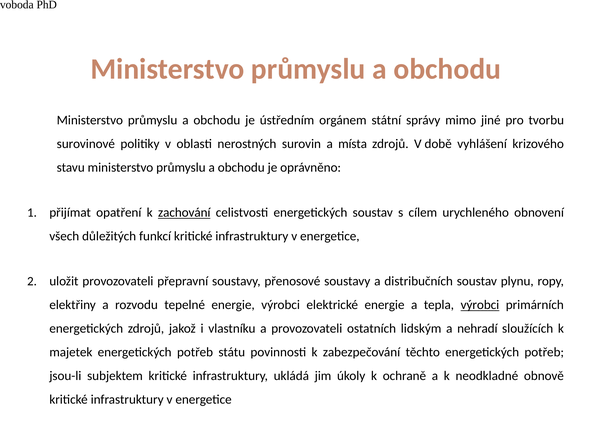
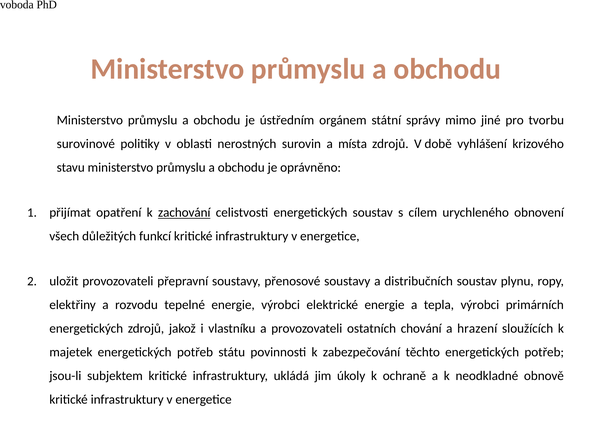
výrobci at (480, 305) underline: present -> none
lidským: lidským -> chování
nehradí: nehradí -> hrazení
